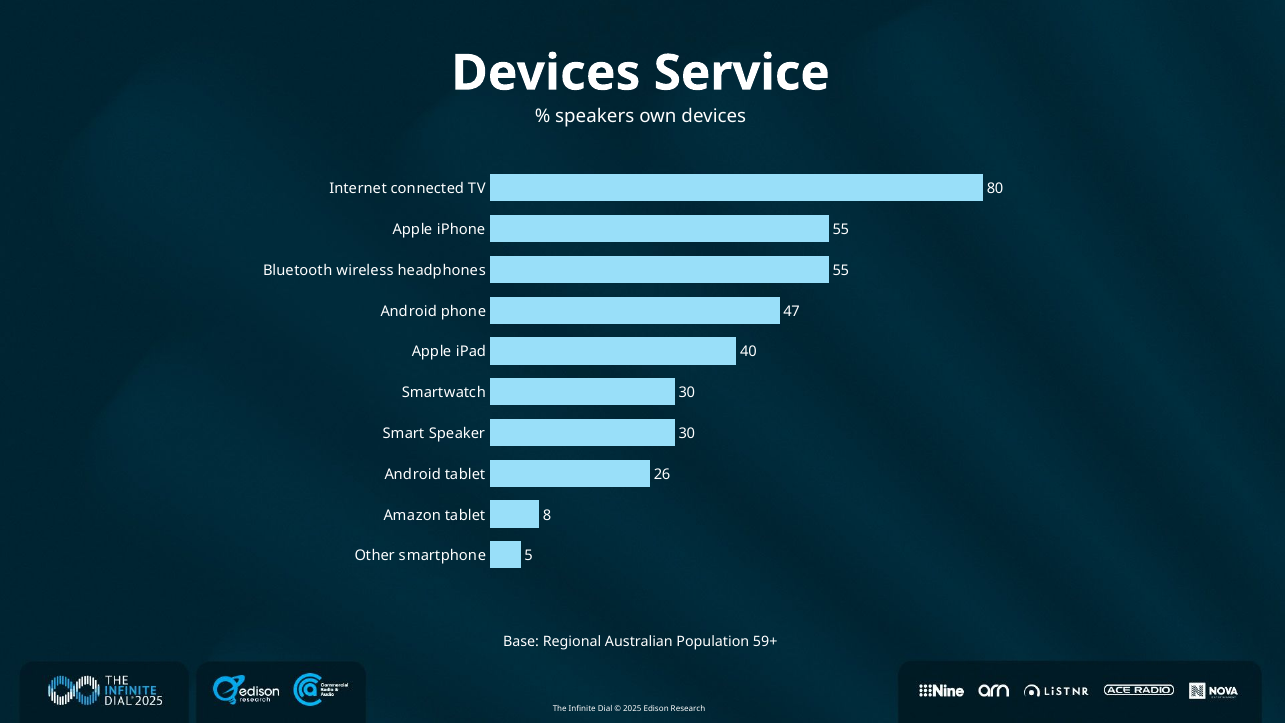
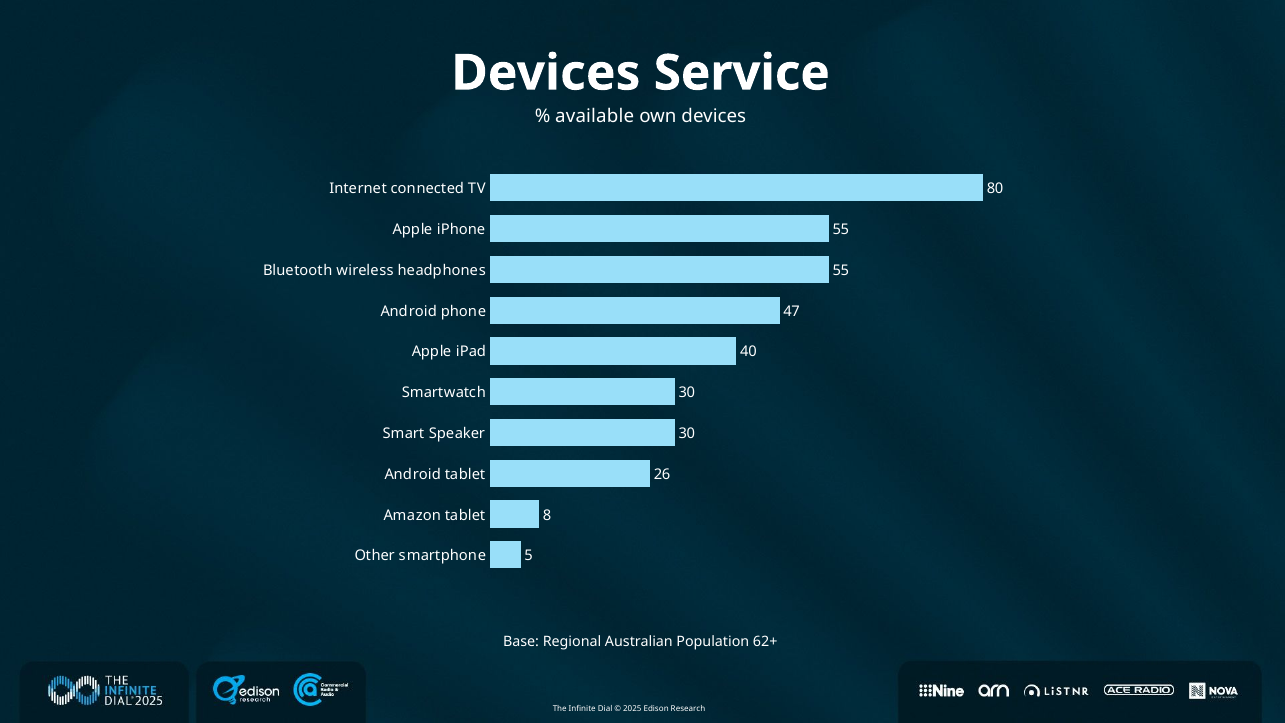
speakers: speakers -> available
59+: 59+ -> 62+
